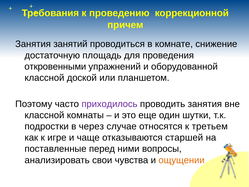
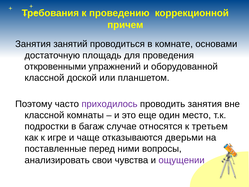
снижение: снижение -> основами
шутки: шутки -> место
через: через -> багаж
старшей: старшей -> дверьми
ощущении colour: orange -> purple
